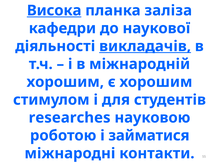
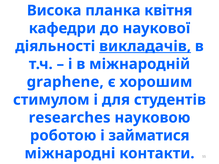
Висока underline: present -> none
заліза: заліза -> квітня
хорошим at (65, 82): хорошим -> graphene
